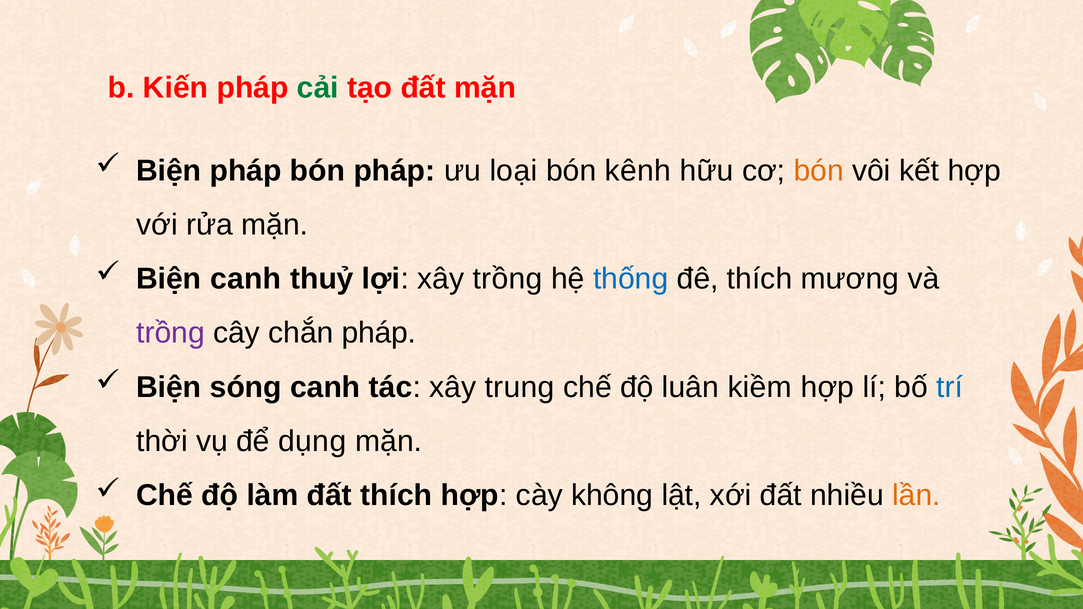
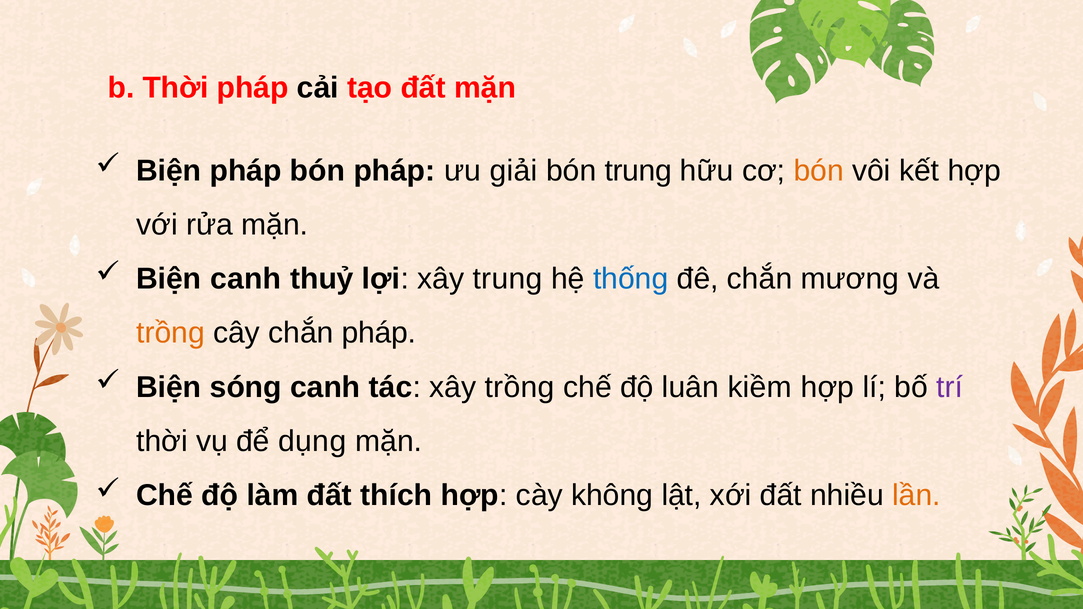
b Kiến: Kiến -> Thời
cải colour: green -> black
loại: loại -> giải
bón kênh: kênh -> trung
xây trồng: trồng -> trung
đê thích: thích -> chắn
trồng at (171, 333) colour: purple -> orange
xây trung: trung -> trồng
trí colour: blue -> purple
